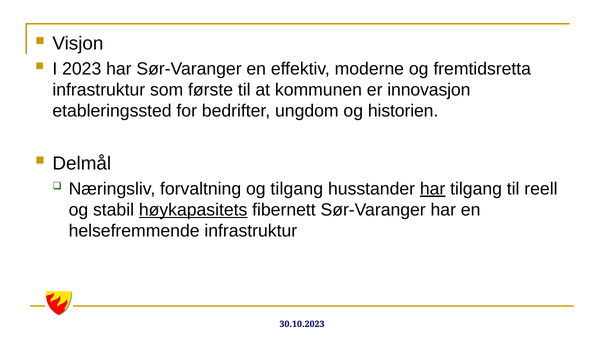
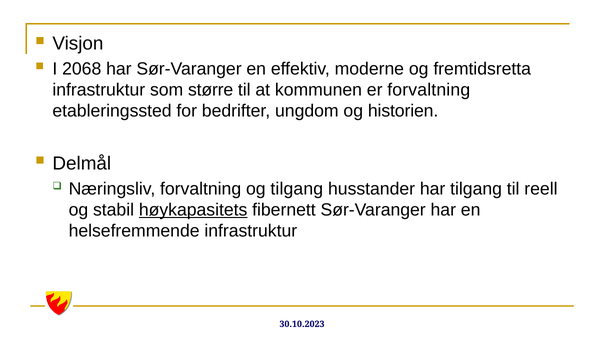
2023: 2023 -> 2068
første: første -> større
er innovasjon: innovasjon -> forvaltning
har at (433, 189) underline: present -> none
